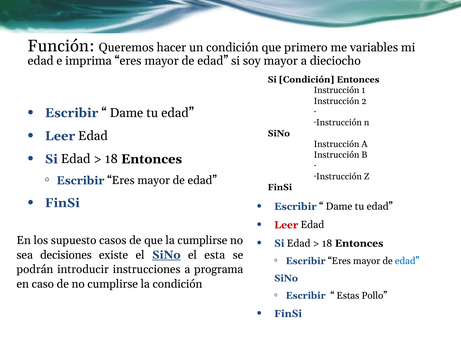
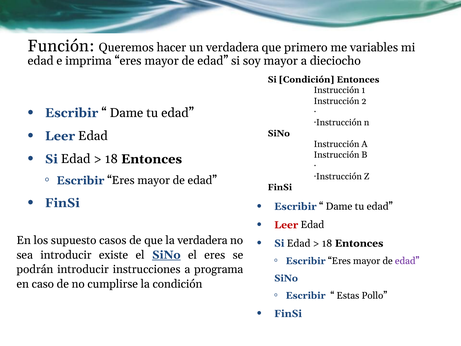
un condición: condición -> verdadera
la cumplirse: cumplirse -> verdadera
sea decisiones: decisiones -> introducir
el esta: esta -> eres
edad at (407, 261) colour: blue -> purple
